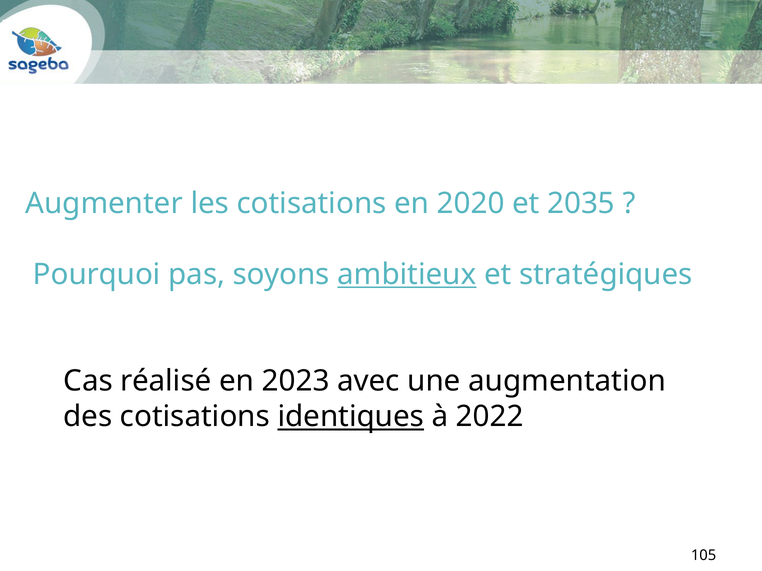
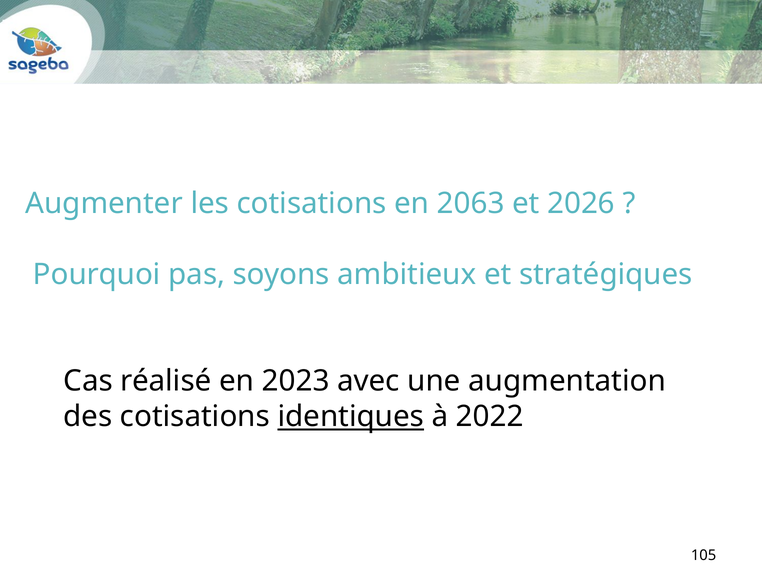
2020: 2020 -> 2063
2035: 2035 -> 2026
ambitieux underline: present -> none
